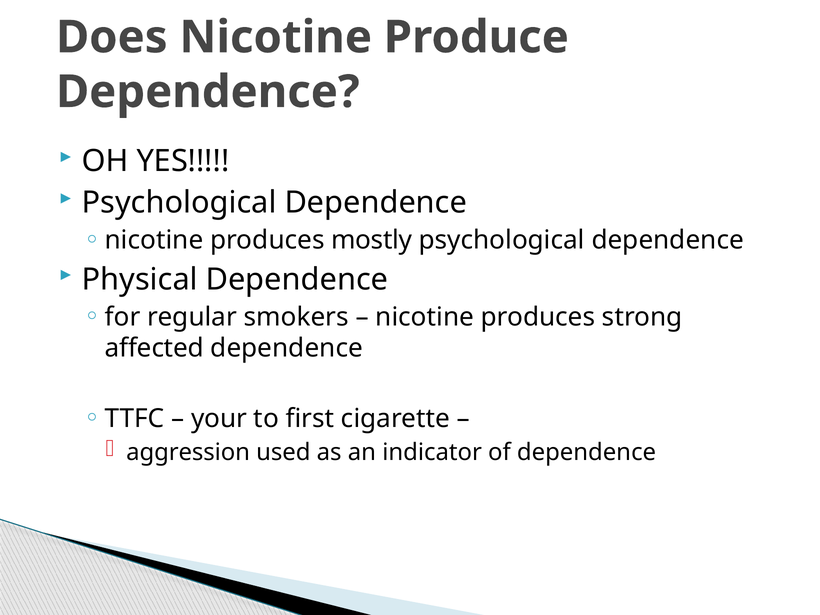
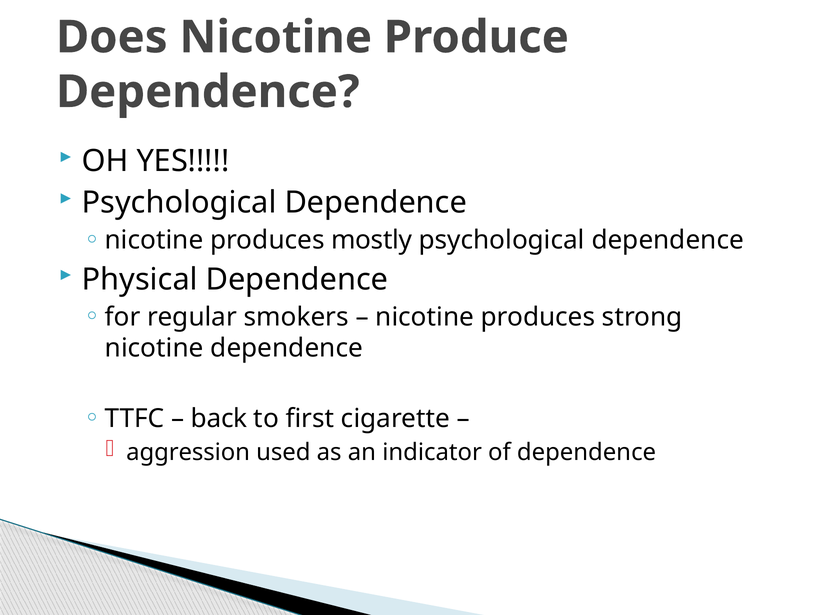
affected at (154, 348): affected -> nicotine
your: your -> back
